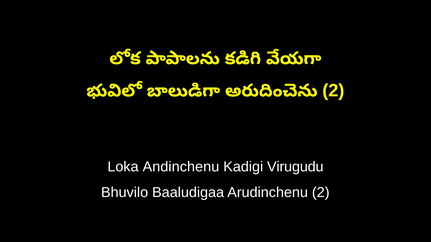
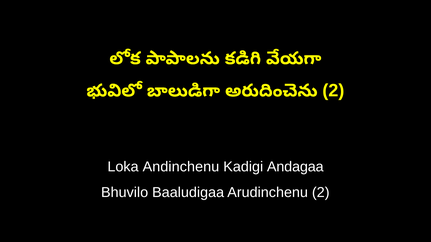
Virugudu: Virugudu -> Andagaa
